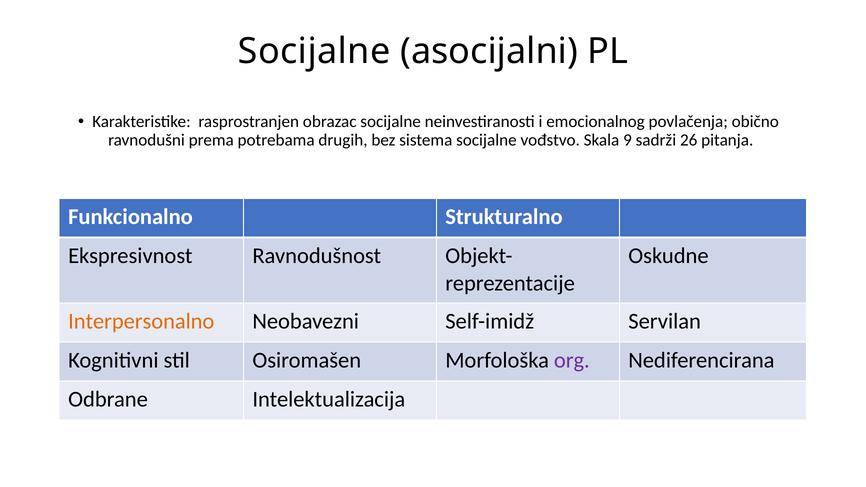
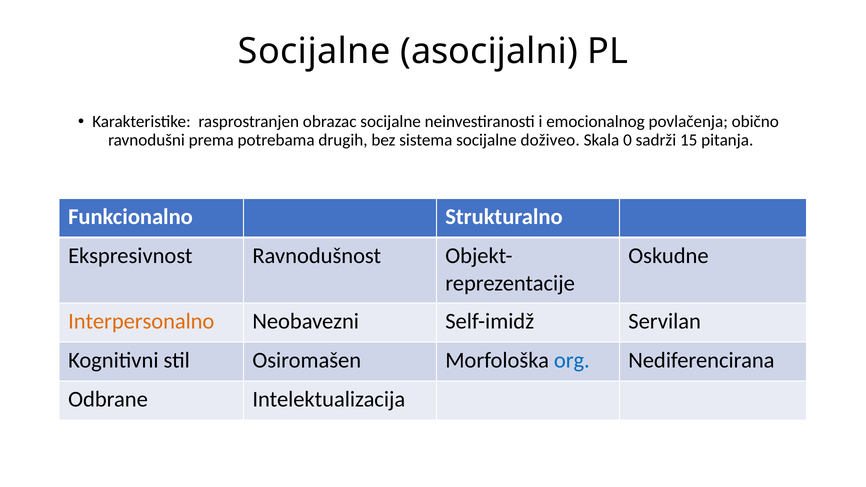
vođstvo: vođstvo -> doživeo
9: 9 -> 0
26: 26 -> 15
org colour: purple -> blue
